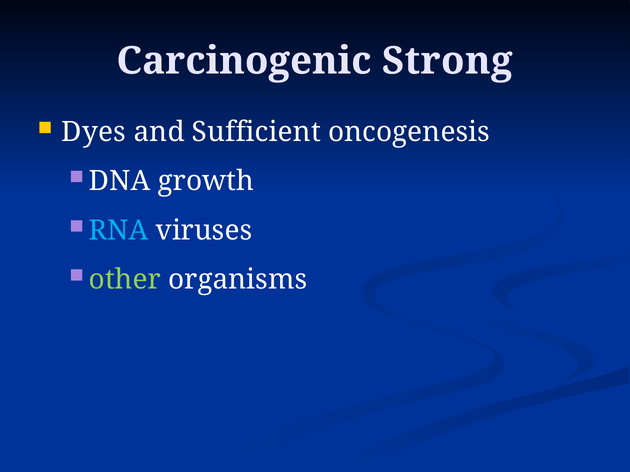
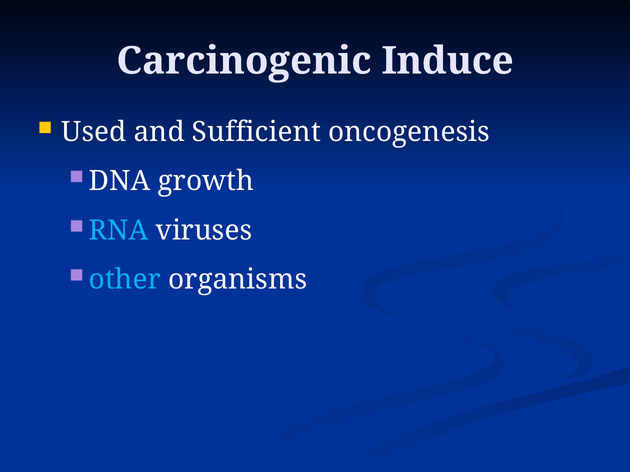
Strong: Strong -> Induce
Dyes: Dyes -> Used
other colour: light green -> light blue
